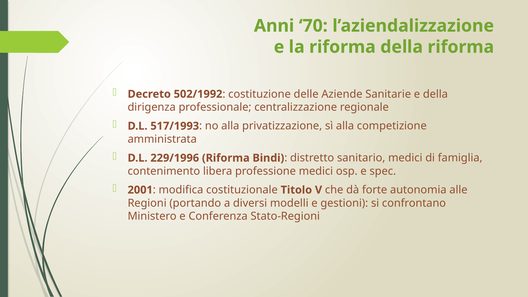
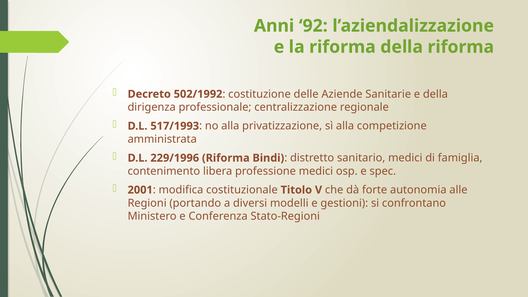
70: 70 -> 92
